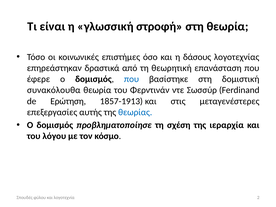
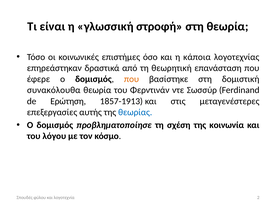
δάσους: δάσους -> κάποια
που at (131, 79) colour: blue -> orange
ιεραρχία: ιεραρχία -> κοινωνία
